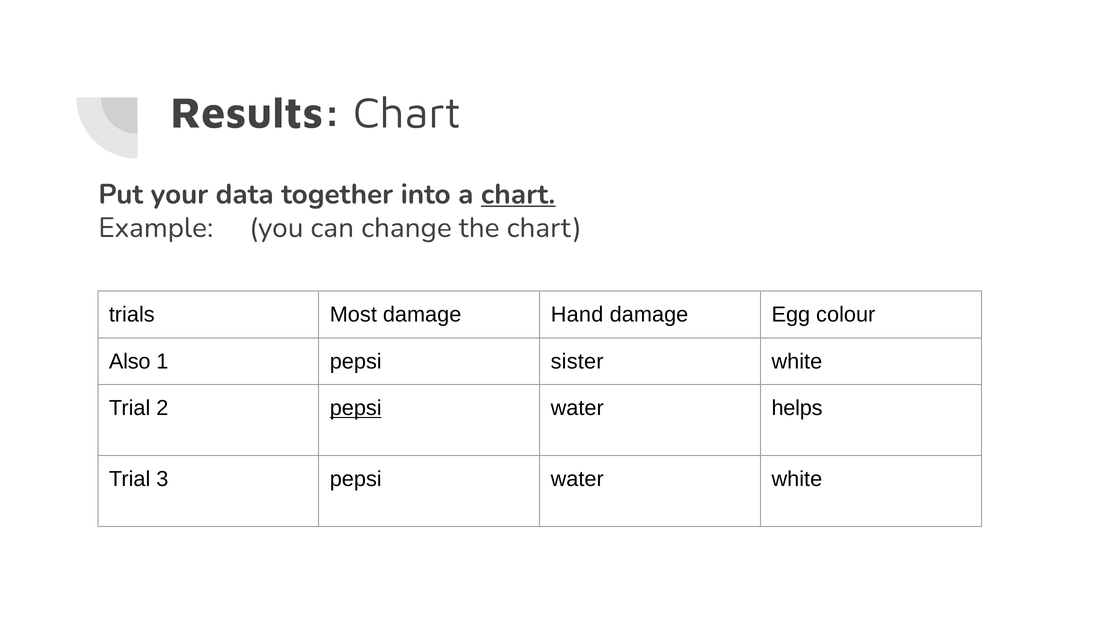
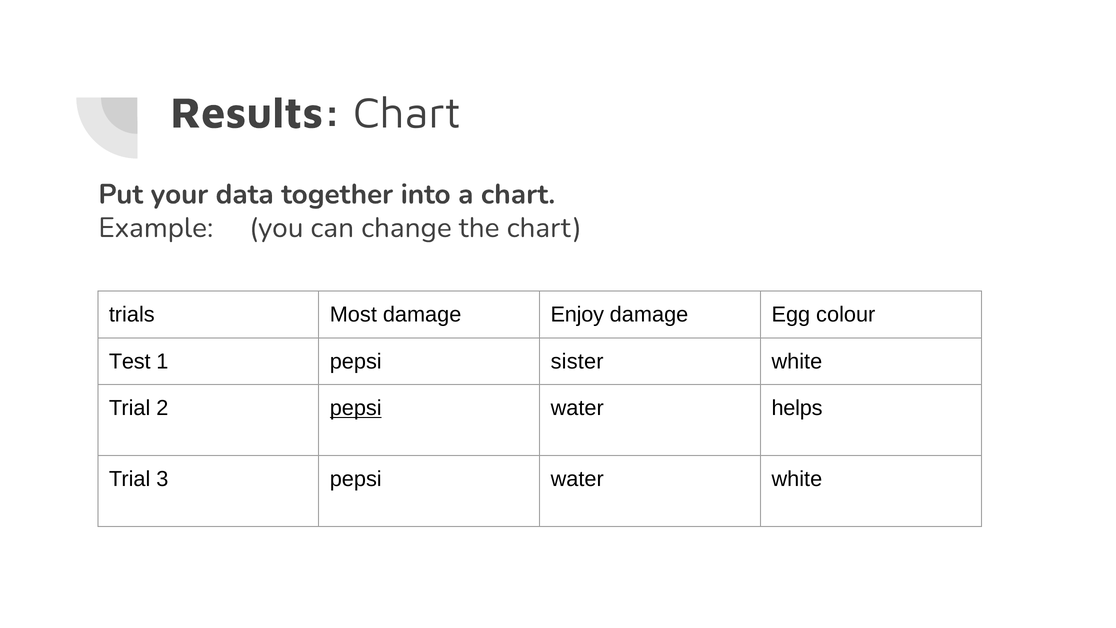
chart at (518, 194) underline: present -> none
Hand: Hand -> Enjoy
Also: Also -> Test
